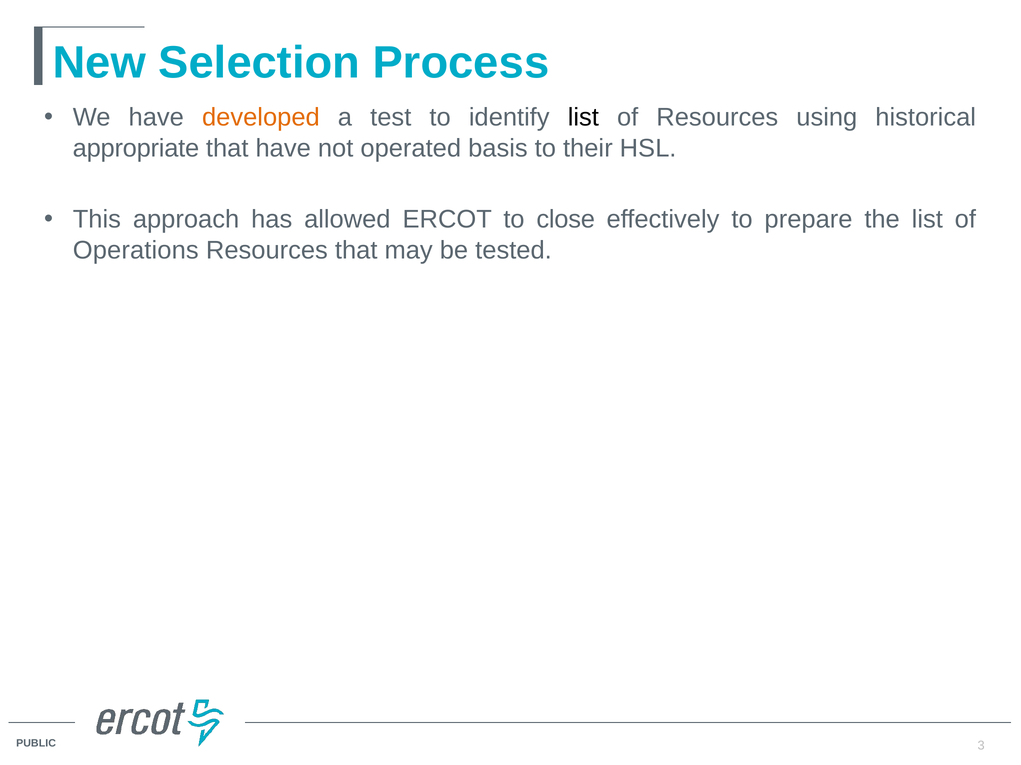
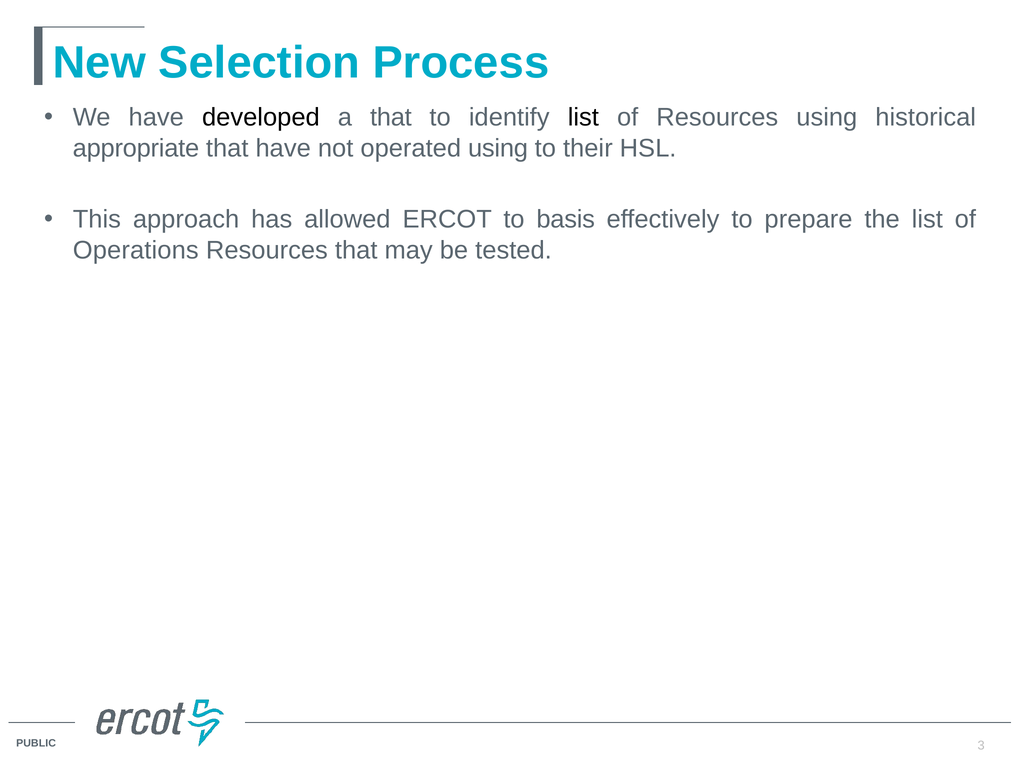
developed colour: orange -> black
a test: test -> that
operated basis: basis -> using
close: close -> basis
